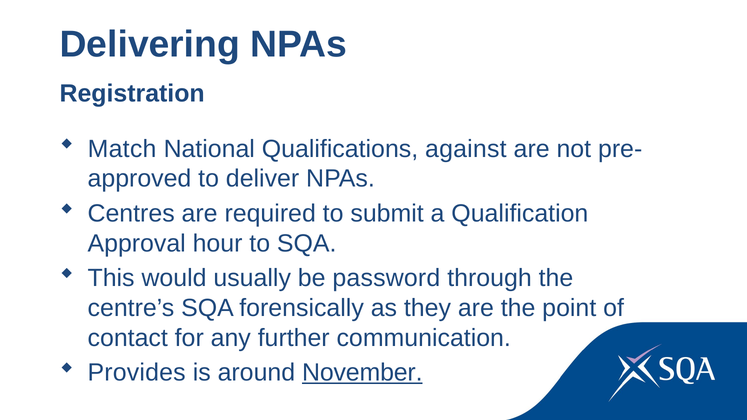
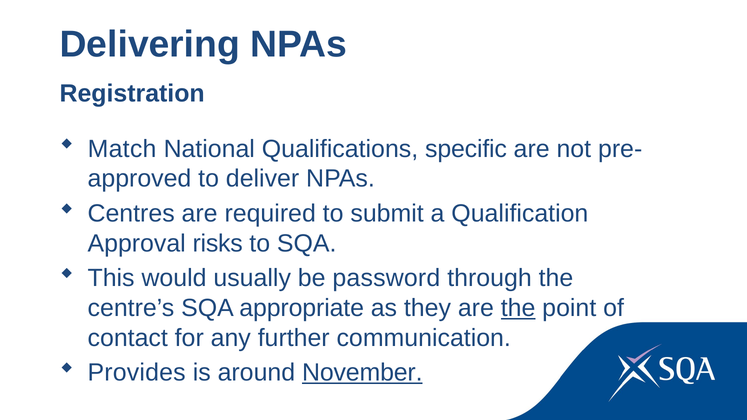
against: against -> specific
hour: hour -> risks
forensically: forensically -> appropriate
the at (518, 308) underline: none -> present
